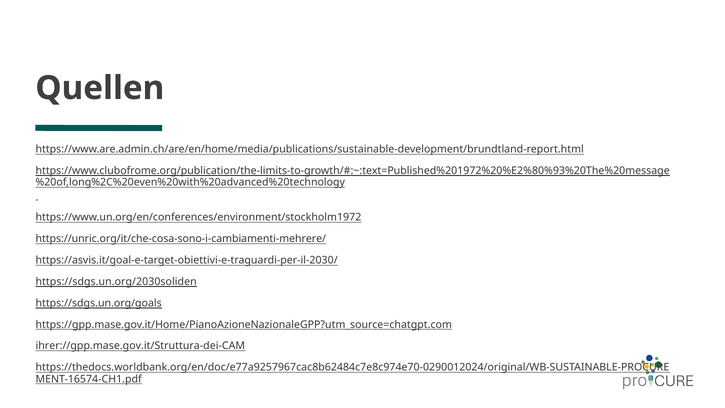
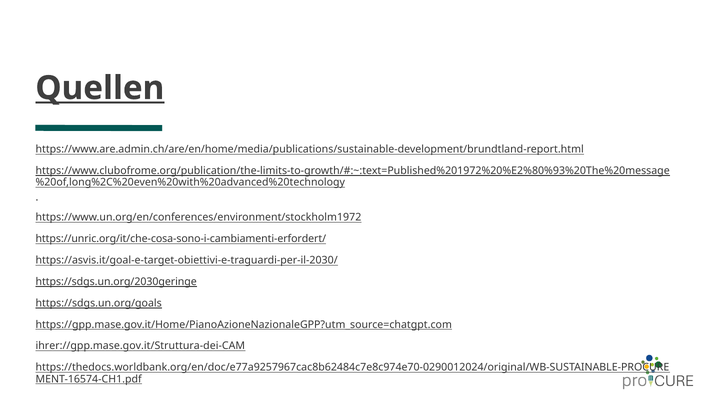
Quellen underline: none -> present
https://unric.org/it/che-cosa-sono-i-cambiamenti-mehrere/: https://unric.org/it/che-cosa-sono-i-cambiamenti-mehrere/ -> https://unric.org/it/che-cosa-sono-i-cambiamenti-erfordert/
https://sdgs.un.org/2030soliden: https://sdgs.un.org/2030soliden -> https://sdgs.un.org/2030geringe
